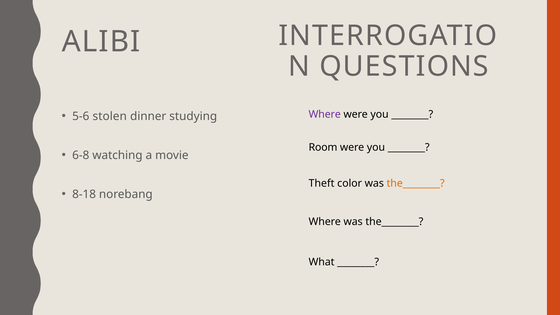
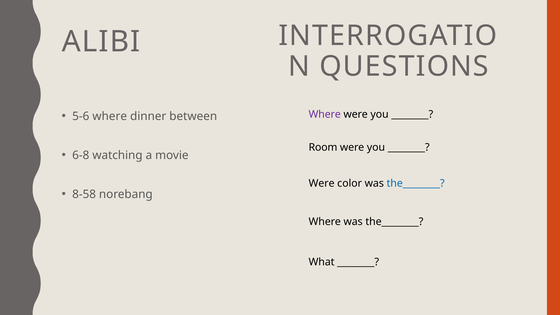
5-6 stolen: stolen -> where
studying: studying -> between
Theft at (322, 183): Theft -> Were
the________ at (416, 183) colour: orange -> blue
8-18: 8-18 -> 8-58
